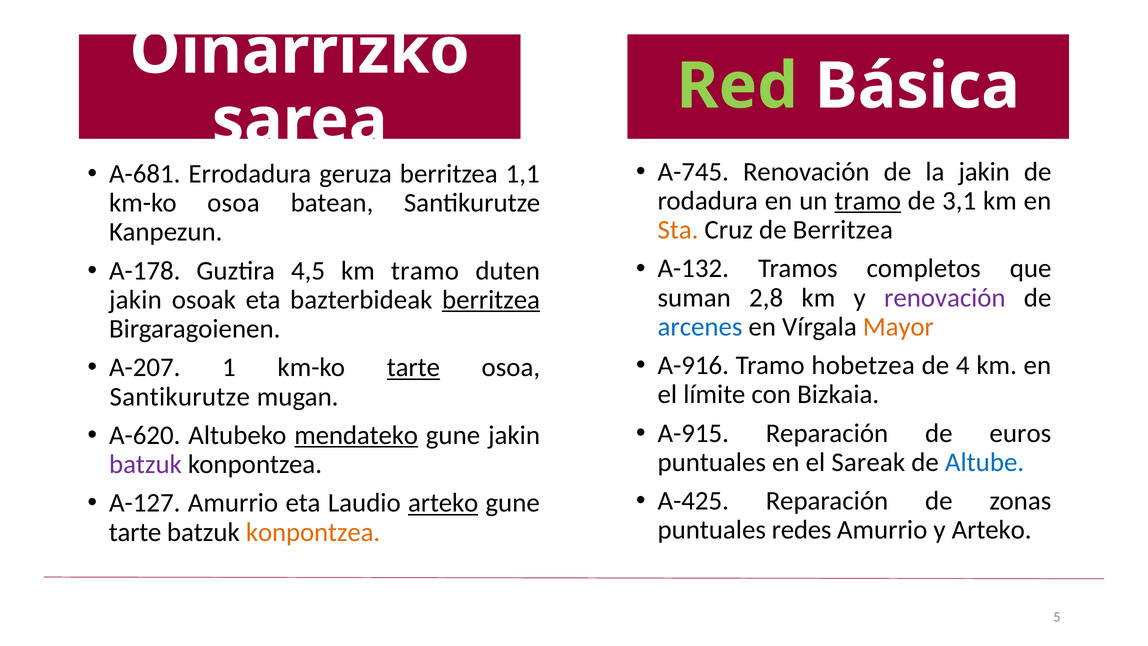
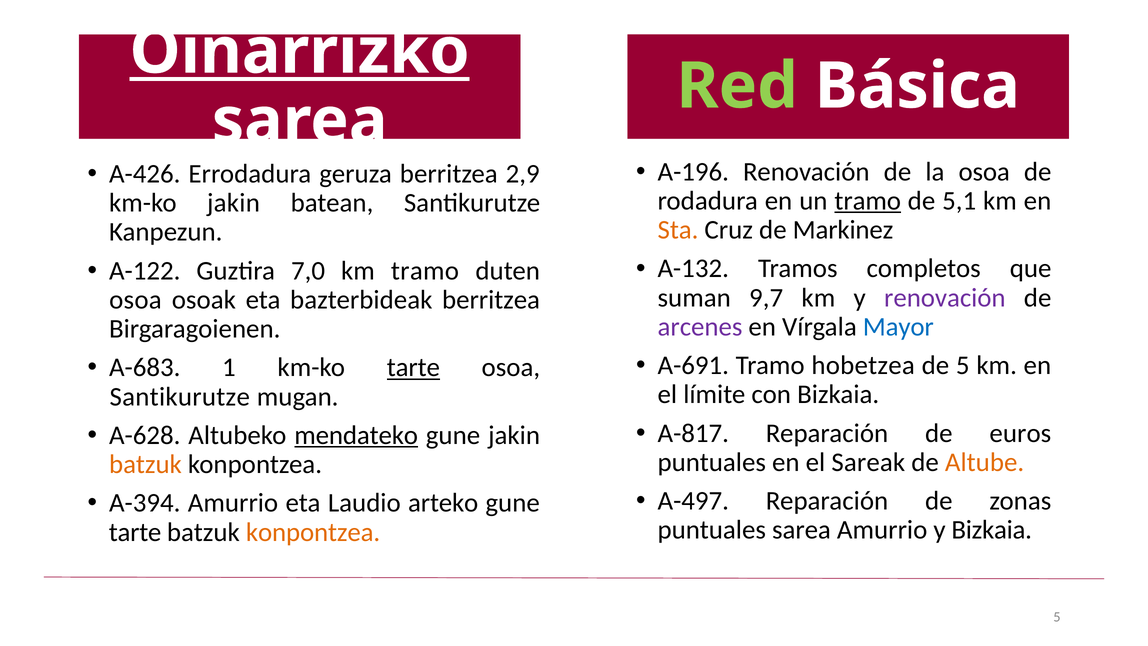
Oinarrizko underline: none -> present
A-745: A-745 -> A-196
la jakin: jakin -> osoa
A-681: A-681 -> A-426
1,1: 1,1 -> 2,9
3,1: 3,1 -> 5,1
km-ko osoa: osoa -> jakin
de Berritzea: Berritzea -> Markinez
A-178: A-178 -> A-122
4,5: 4,5 -> 7,0
2,8: 2,8 -> 9,7
jakin at (135, 300): jakin -> osoa
berritzea at (491, 300) underline: present -> none
arcenes colour: blue -> purple
Mayor colour: orange -> blue
A-916: A-916 -> A-691
de 4: 4 -> 5
A-207: A-207 -> A-683
A-915: A-915 -> A-817
A-620: A-620 -> A-628
Altube colour: blue -> orange
batzuk at (145, 464) colour: purple -> orange
A-425: A-425 -> A-497
A-127: A-127 -> A-394
arteko at (443, 503) underline: present -> none
puntuales redes: redes -> sarea
y Arteko: Arteko -> Bizkaia
